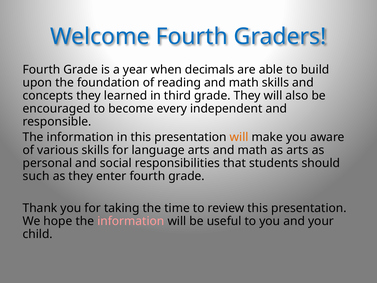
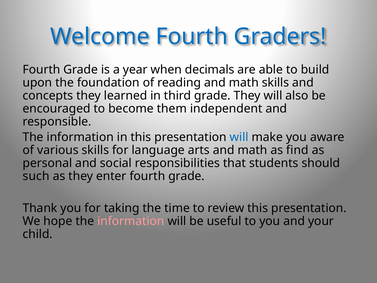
every: every -> them
will at (239, 137) colour: orange -> blue
as arts: arts -> find
